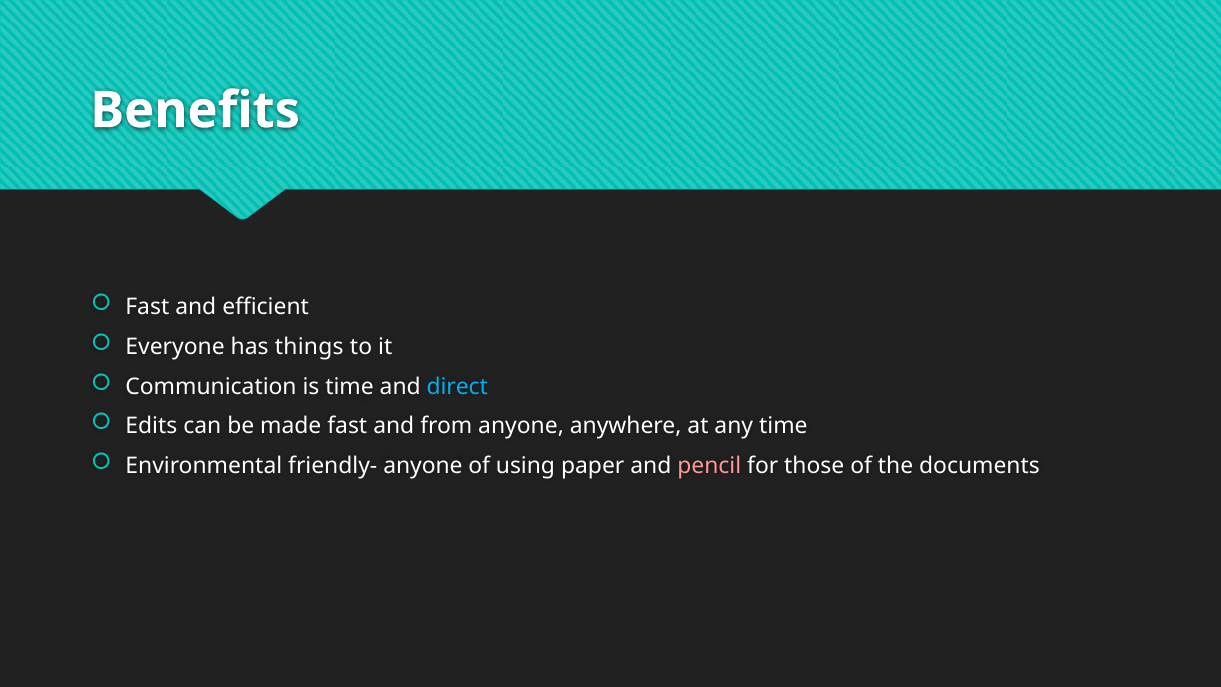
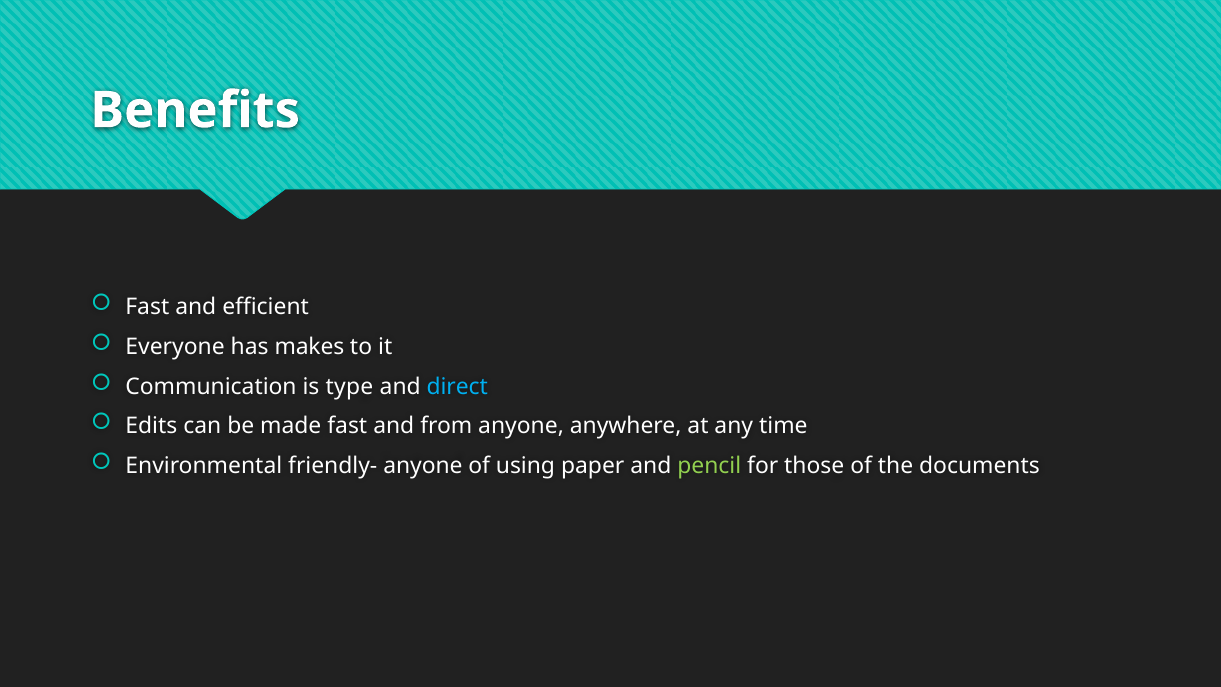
things: things -> makes
is time: time -> type
pencil colour: pink -> light green
